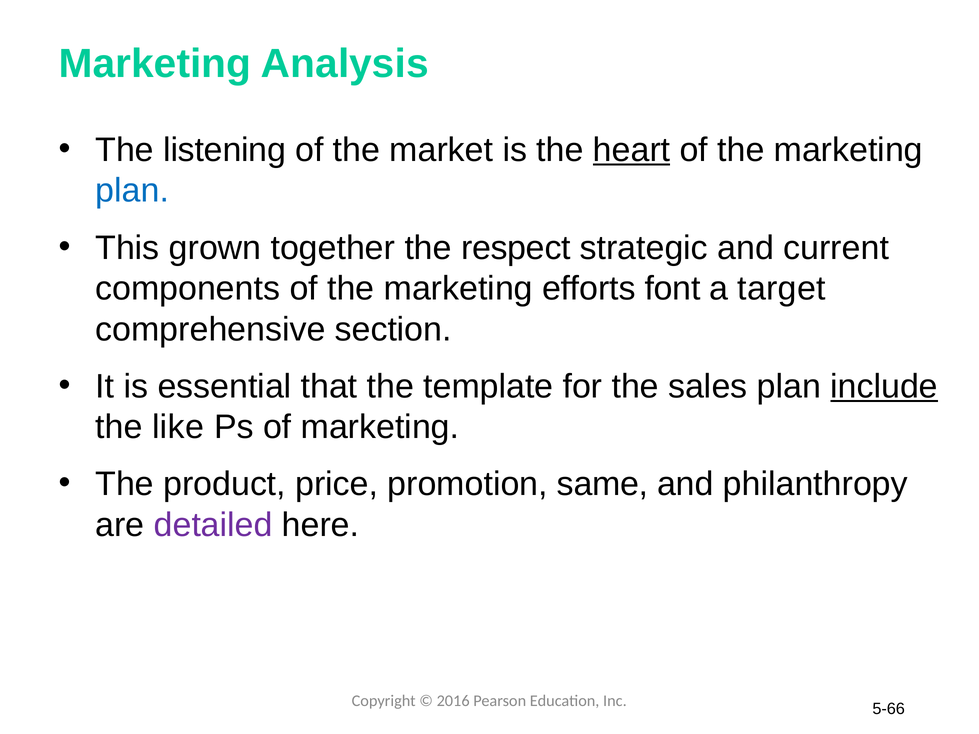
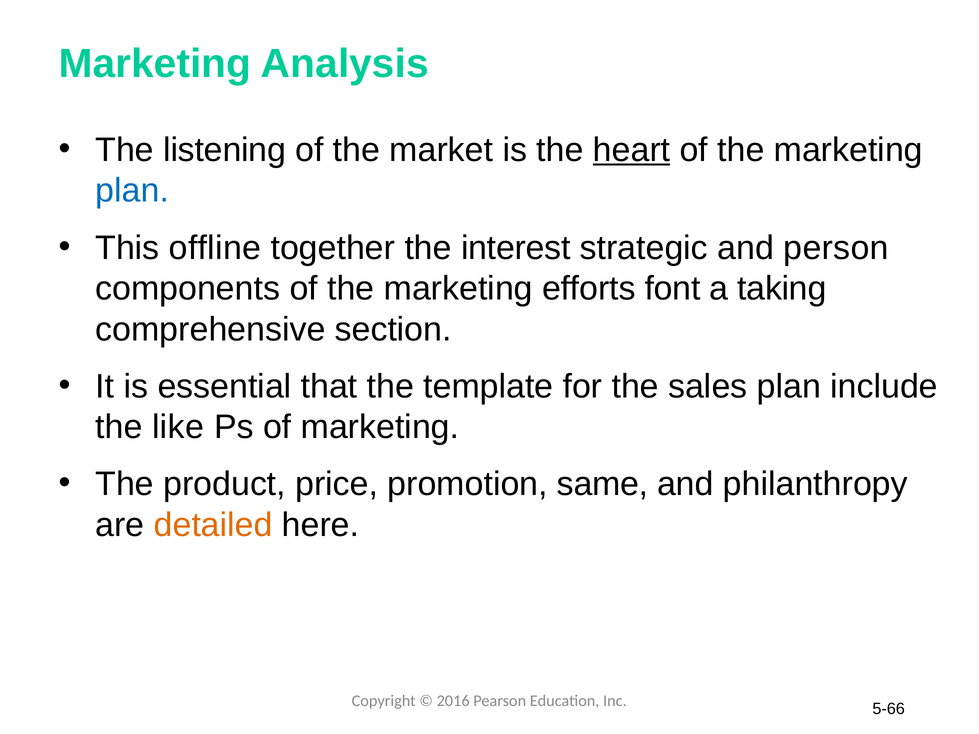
grown: grown -> offline
respect: respect -> interest
current: current -> person
target: target -> taking
include underline: present -> none
detailed colour: purple -> orange
